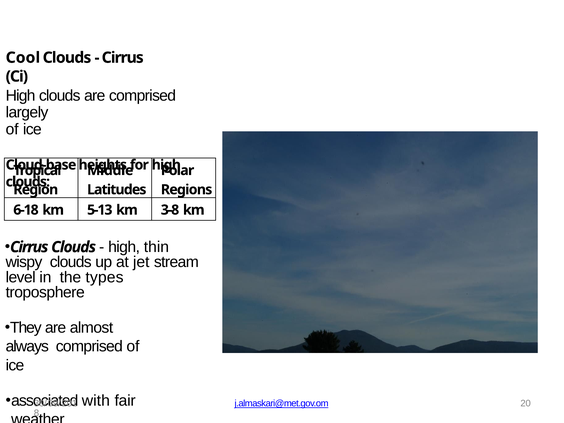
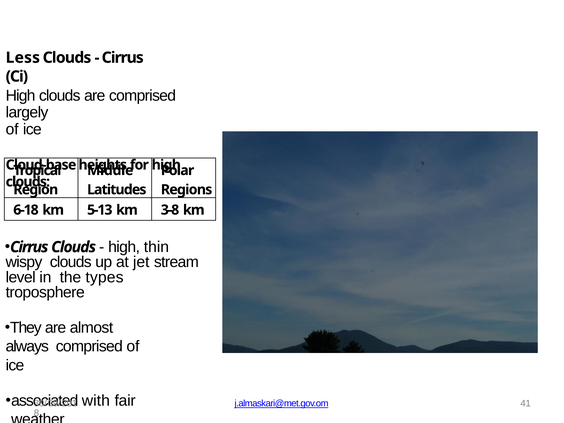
Cool: Cool -> Less
20: 20 -> 41
